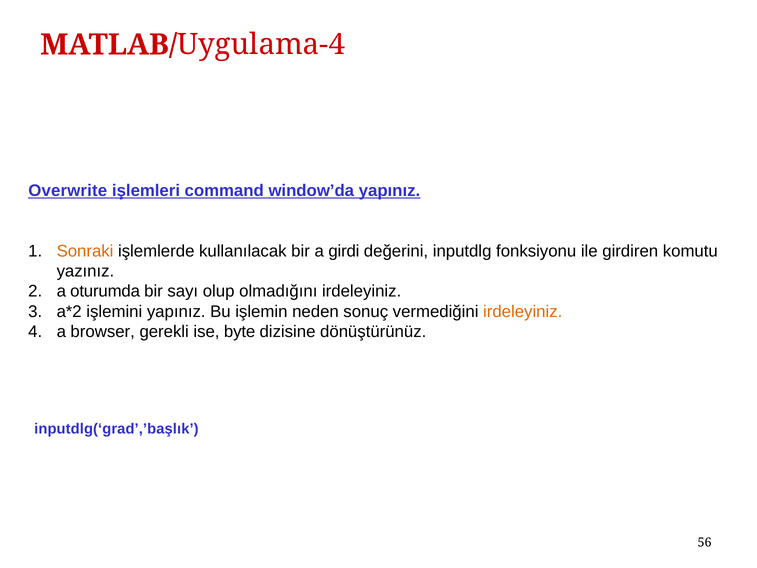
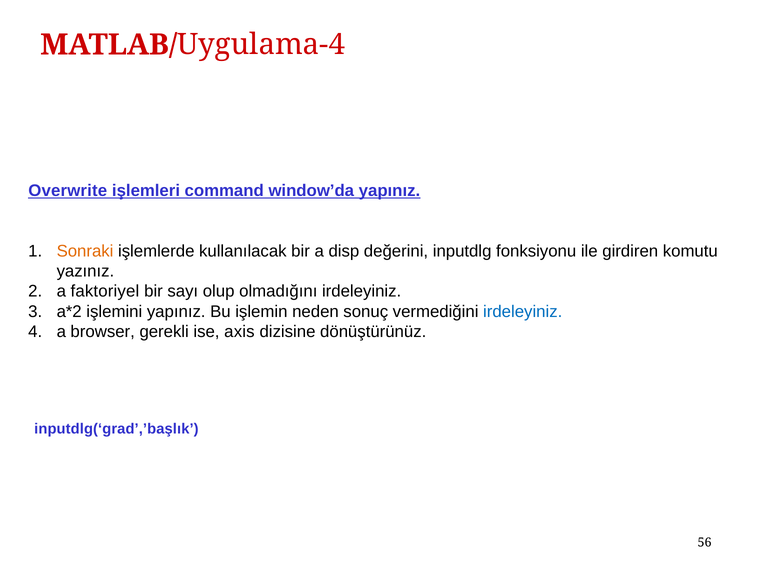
girdi: girdi -> disp
oturumda: oturumda -> faktoriyel
irdeleyiniz at (523, 311) colour: orange -> blue
byte: byte -> axis
